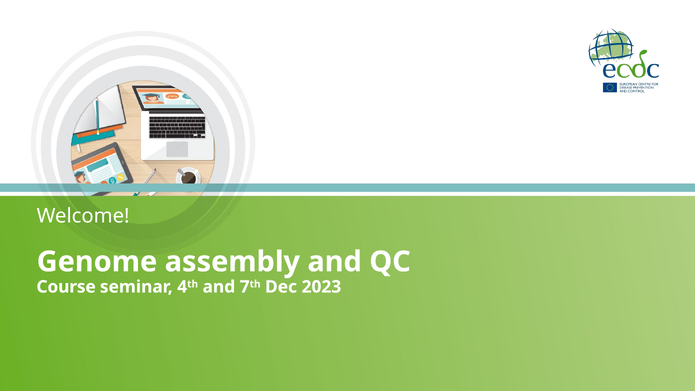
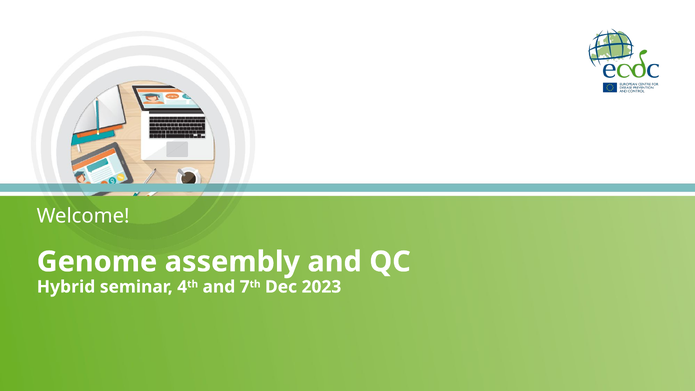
Course: Course -> Hybrid
